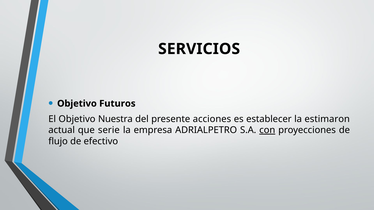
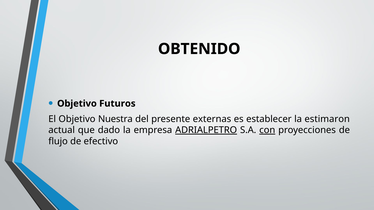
SERVICIOS: SERVICIOS -> OBTENIDO
acciones: acciones -> externas
serie: serie -> dado
ADRIALPETRO underline: none -> present
